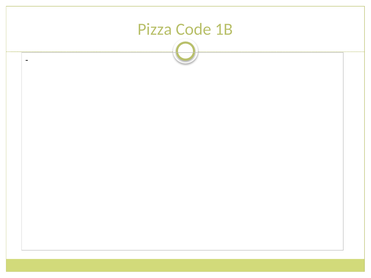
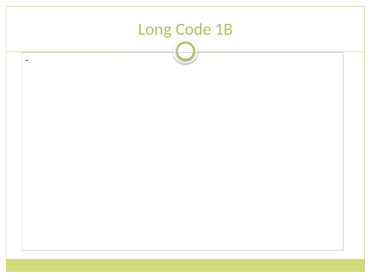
Pizza: Pizza -> Long
